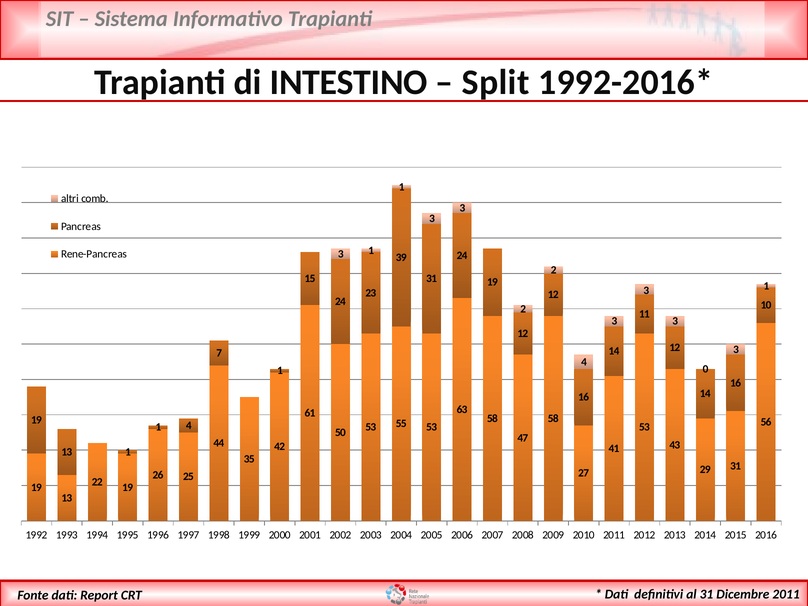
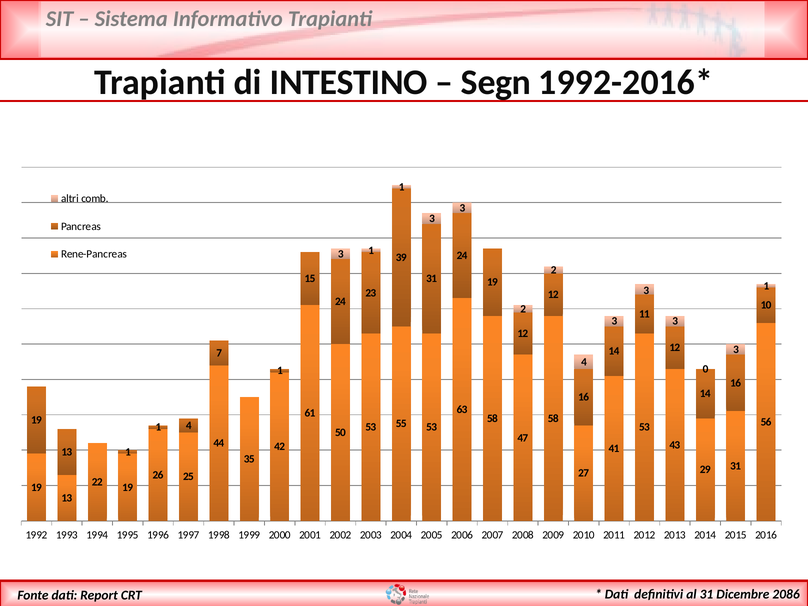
Split: Split -> Segn
2011 at (786, 594): 2011 -> 2086
